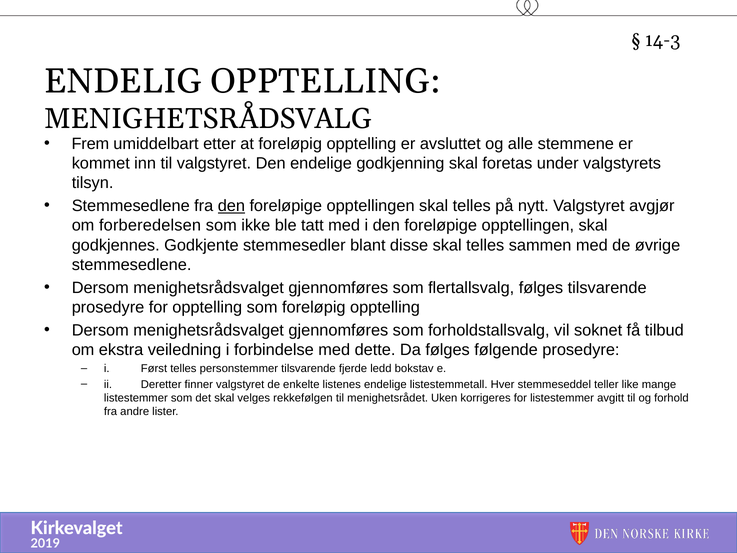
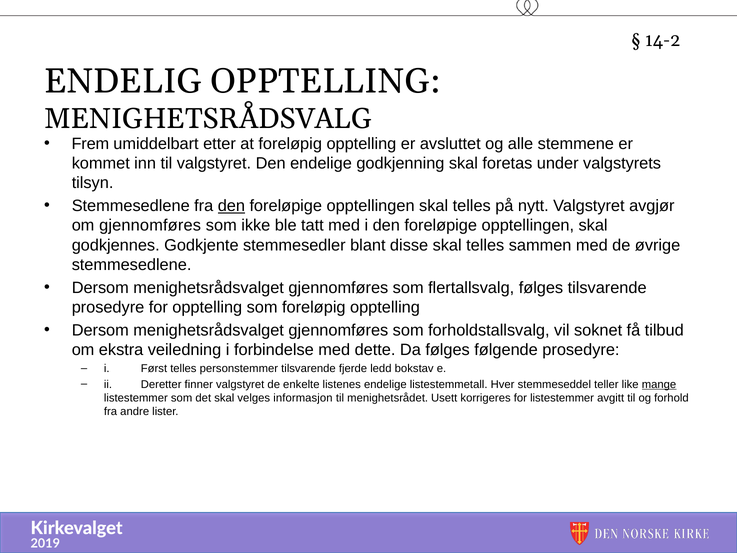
14-3: 14-3 -> 14-2
om forberedelsen: forberedelsen -> gjennomføres
mange underline: none -> present
rekkefølgen: rekkefølgen -> informasjon
Uken: Uken -> Usett
